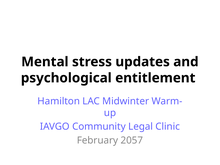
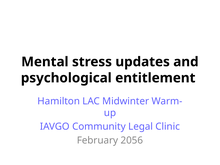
2057: 2057 -> 2056
